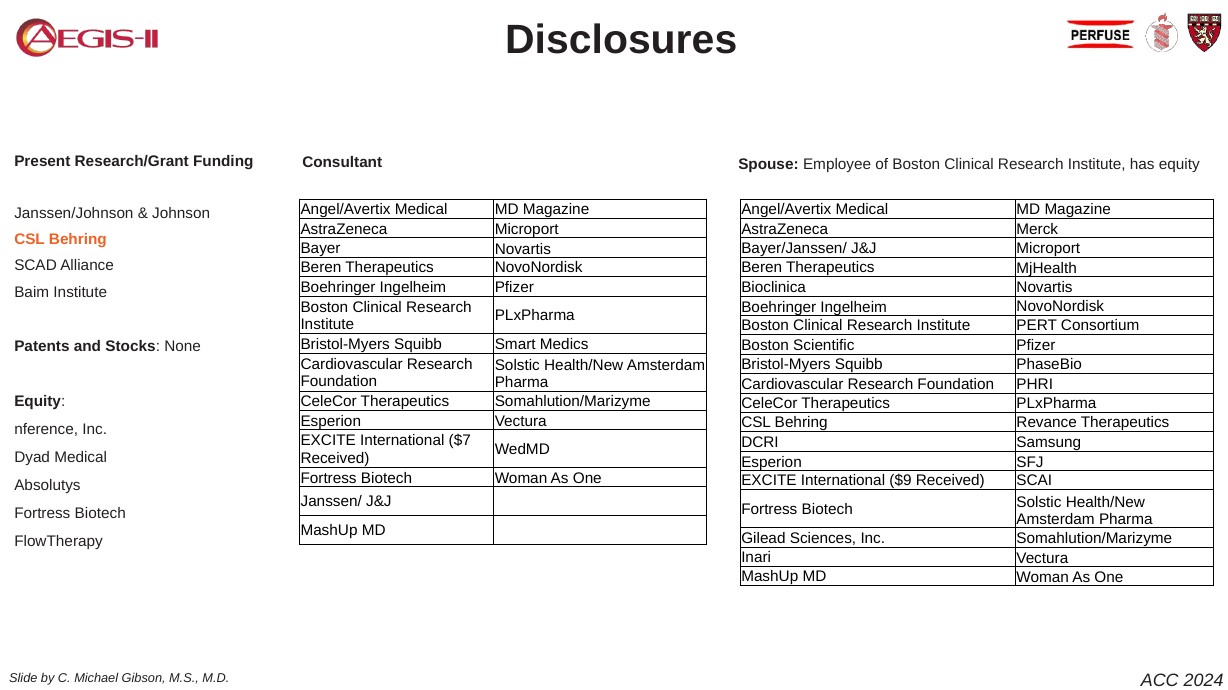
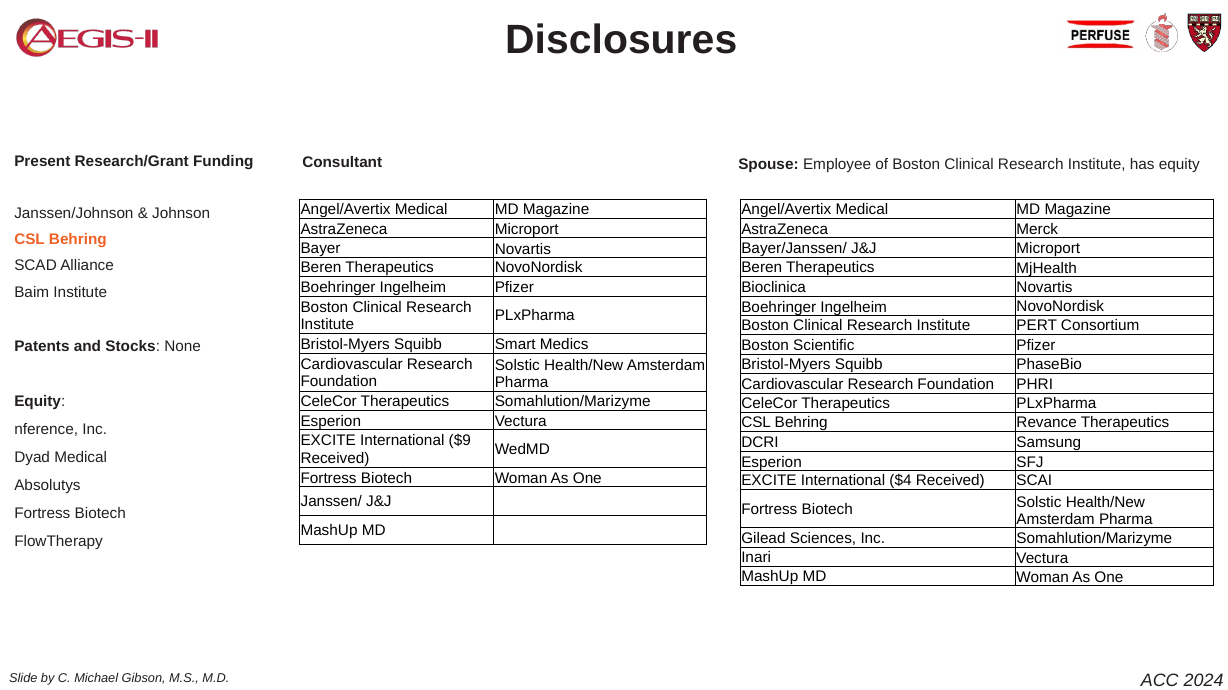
$7: $7 -> $9
$9: $9 -> $4
